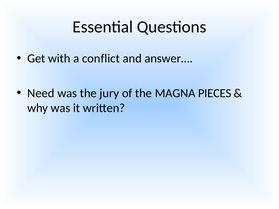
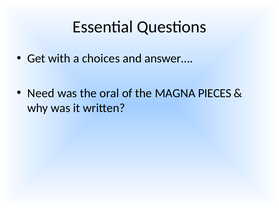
conflict: conflict -> choices
jury: jury -> oral
